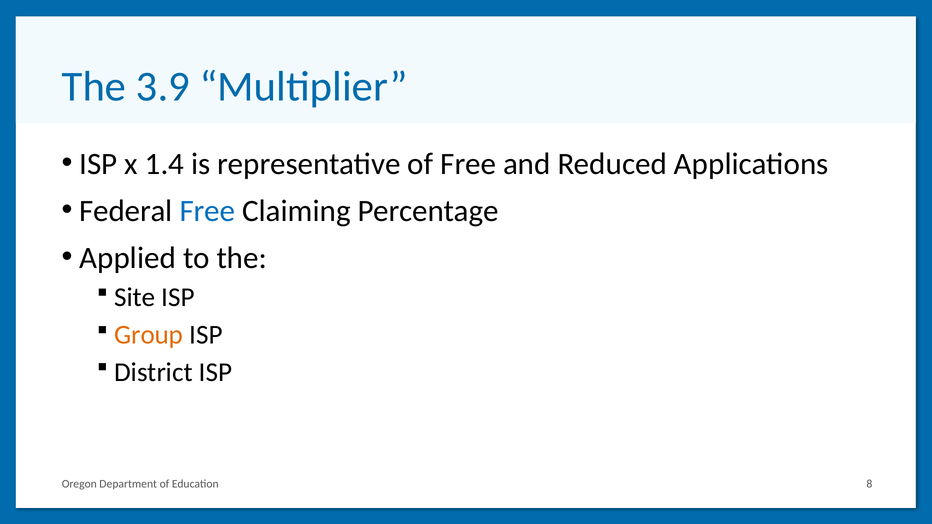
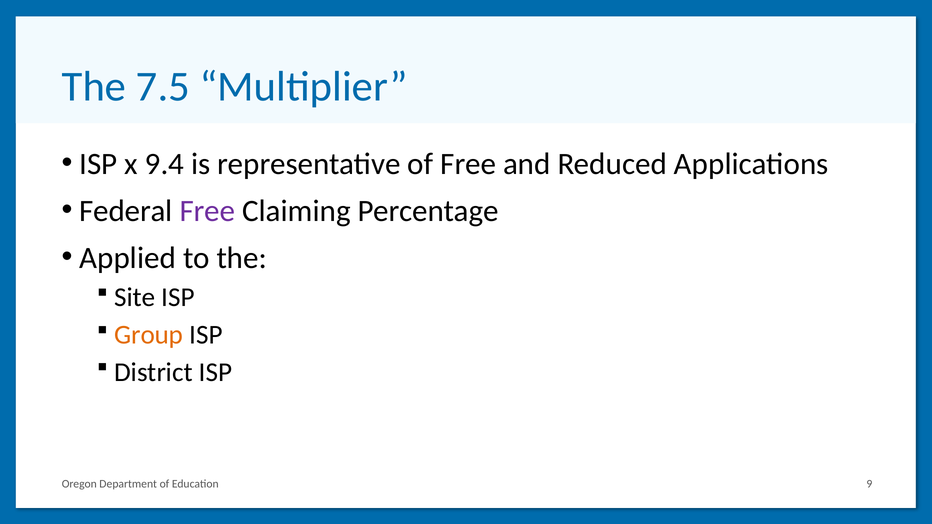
3.9: 3.9 -> 7.5
1.4: 1.4 -> 9.4
Free at (207, 211) colour: blue -> purple
8: 8 -> 9
